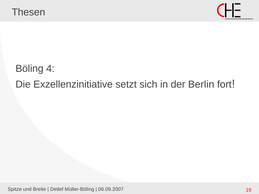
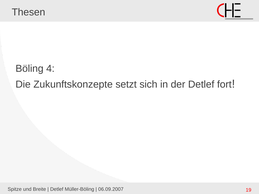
Exzellenzinitiative: Exzellenzinitiative -> Zukunftskonzepte
der Berlin: Berlin -> Detlef
